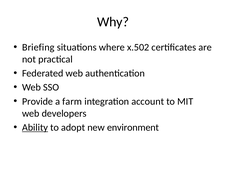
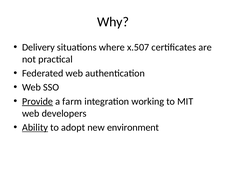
Briefing: Briefing -> Delivery
x.502: x.502 -> x.507
Provide underline: none -> present
account: account -> working
